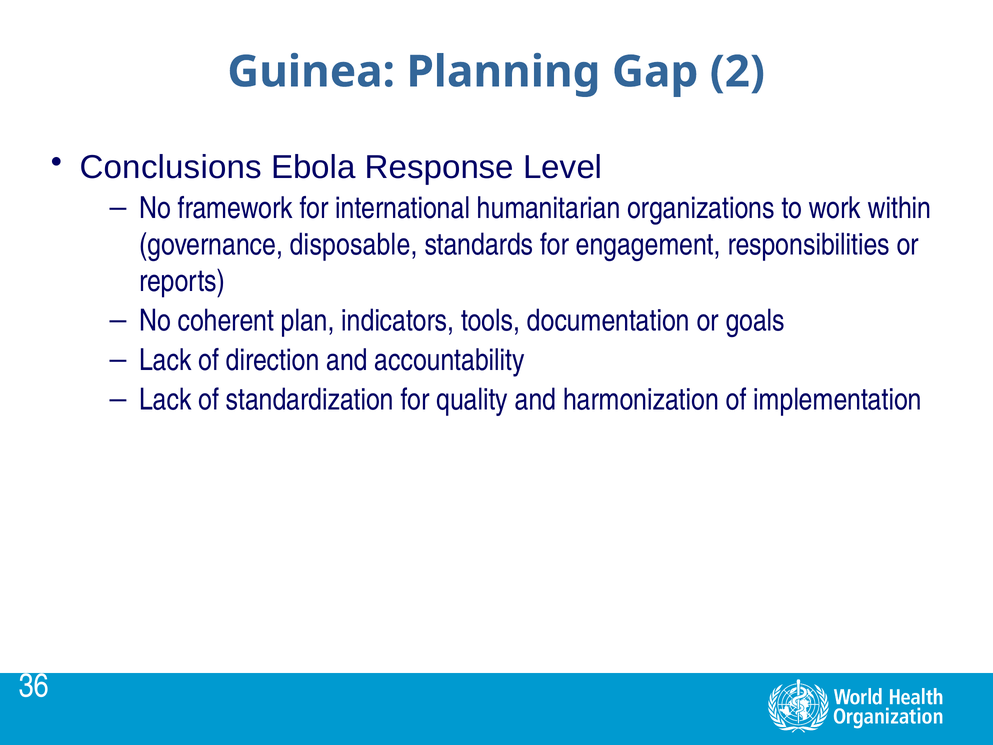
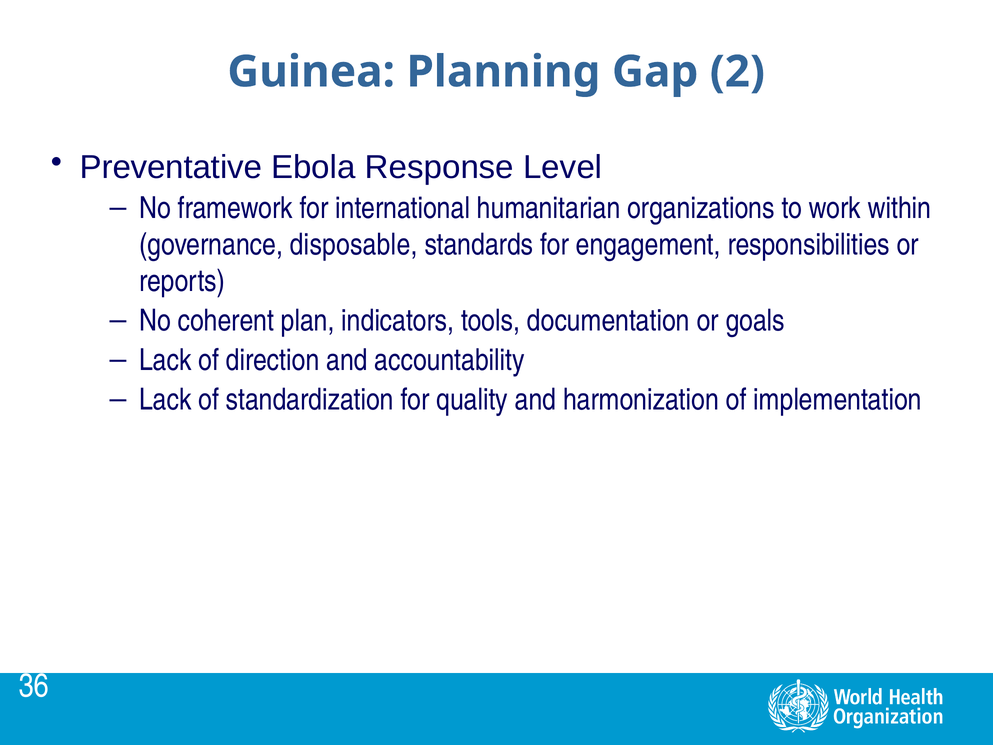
Conclusions: Conclusions -> Preventative
